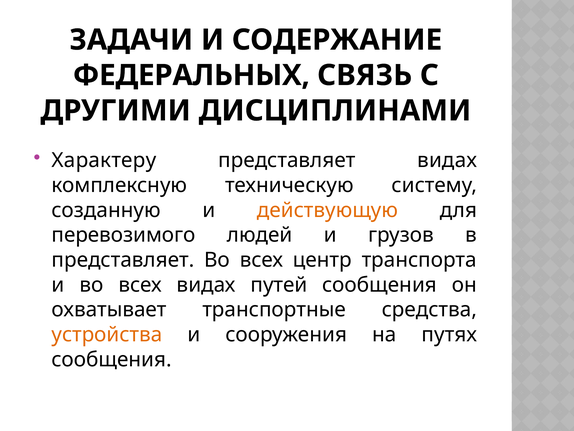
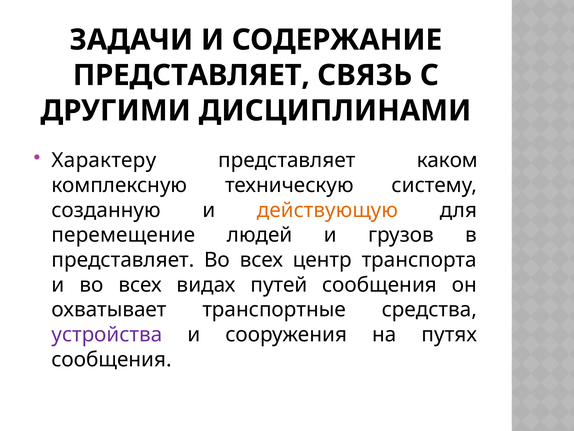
ФЕДЕРАЛЬНЫХ at (191, 75): ФЕДЕРАЛЬНЫХ -> ПРЕДСТАВЛЯЕТ
представляет видах: видах -> каком
перевозимого: перевозимого -> перемещение
устройства colour: orange -> purple
